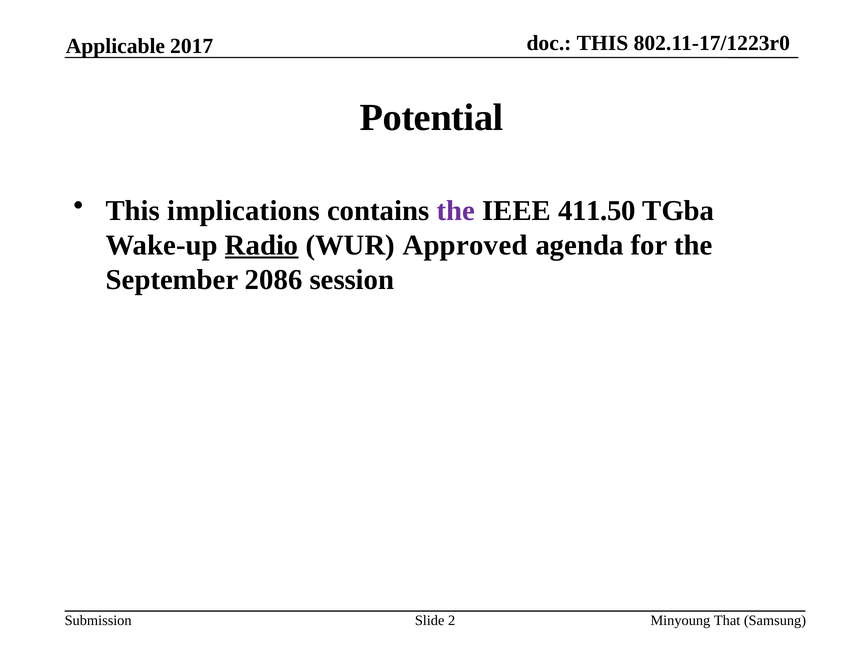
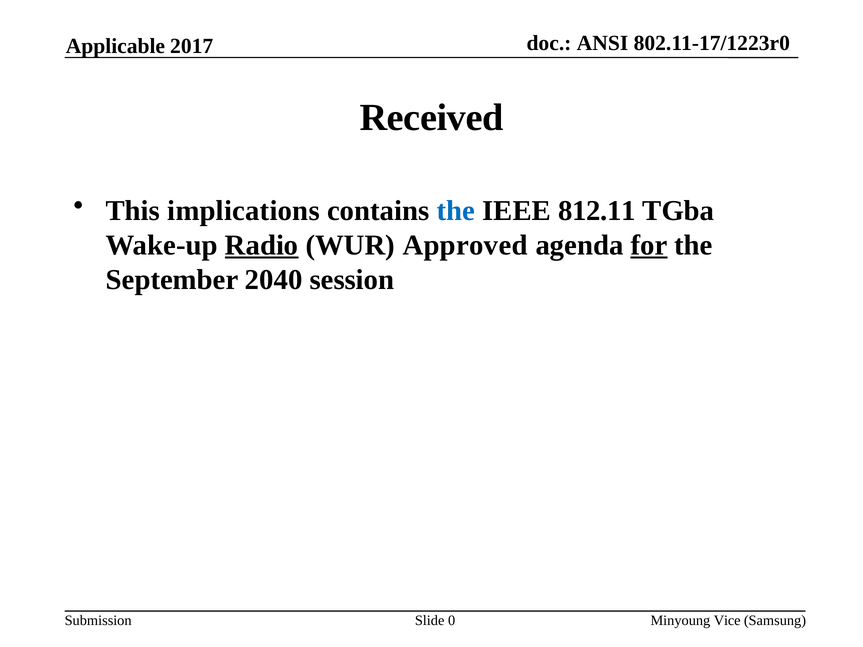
THIS at (602, 43): THIS -> ANSI
Potential: Potential -> Received
the at (456, 211) colour: purple -> blue
411.50: 411.50 -> 812.11
for underline: none -> present
2086: 2086 -> 2040
2: 2 -> 0
That: That -> Vice
